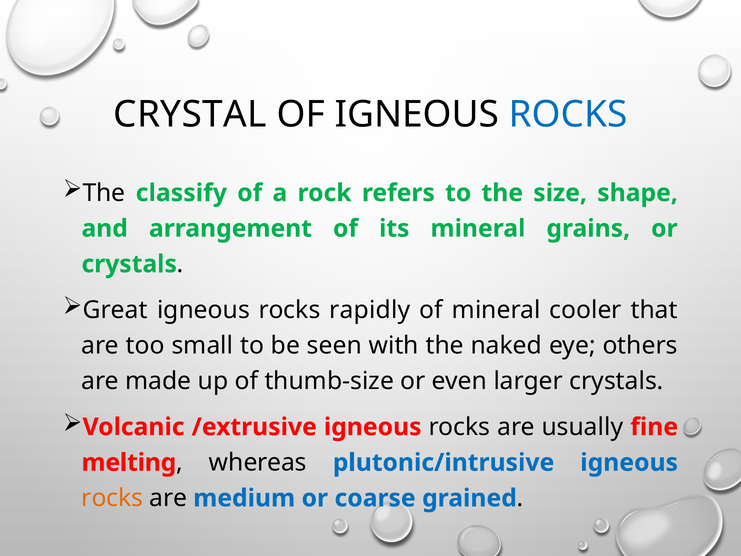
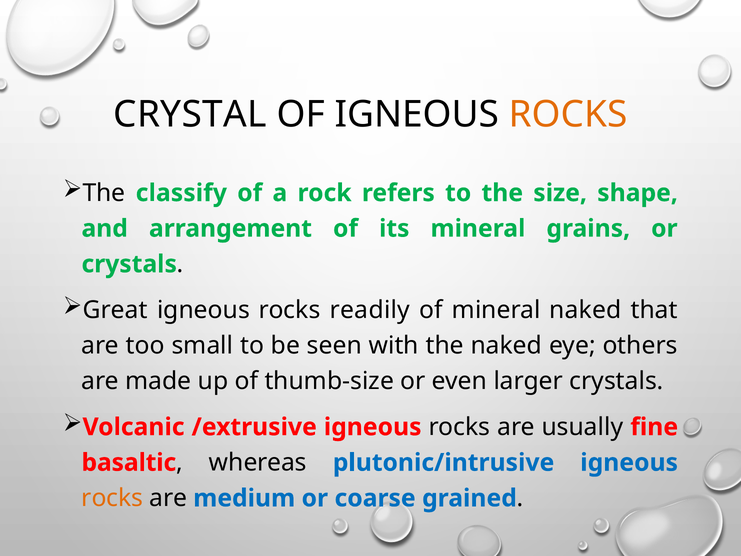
ROCKS at (568, 115) colour: blue -> orange
rapidly: rapidly -> readily
mineral cooler: cooler -> naked
melting: melting -> basaltic
